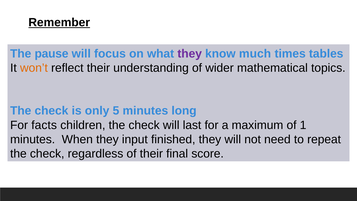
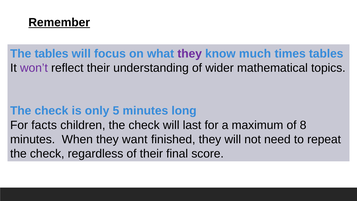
The pause: pause -> tables
won’t colour: orange -> purple
1: 1 -> 8
input: input -> want
